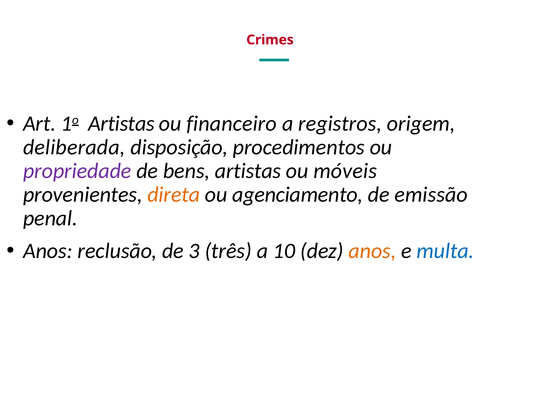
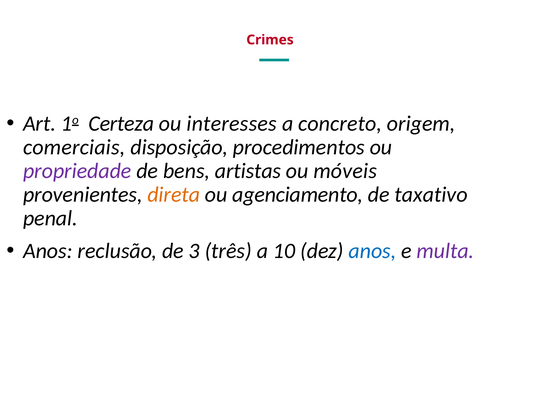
1o Artistas: Artistas -> Certeza
financeiro: financeiro -> interesses
registros: registros -> concreto
deliberada: deliberada -> comerciais
emissão: emissão -> taxativo
anos at (372, 251) colour: orange -> blue
multa colour: blue -> purple
